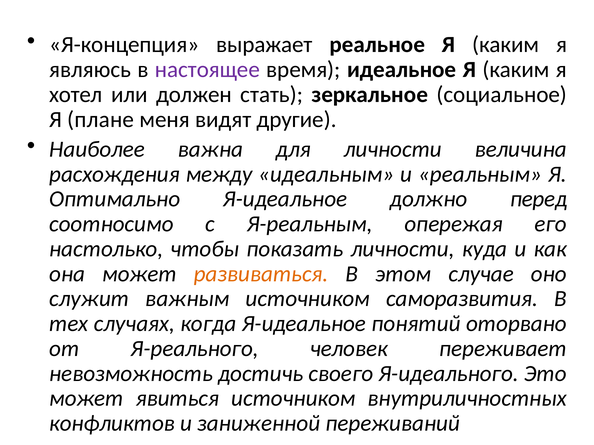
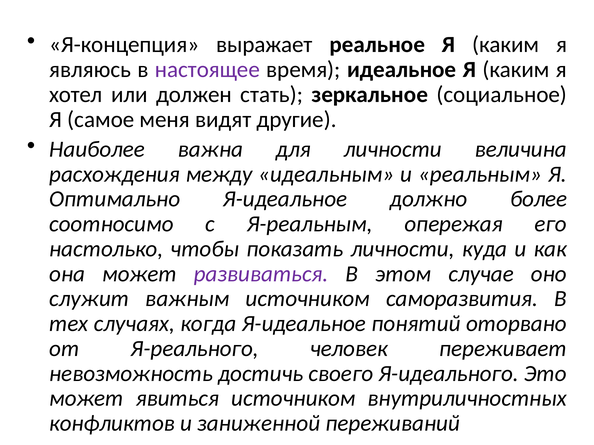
плане: плане -> самое
перед: перед -> более
развиваться colour: orange -> purple
